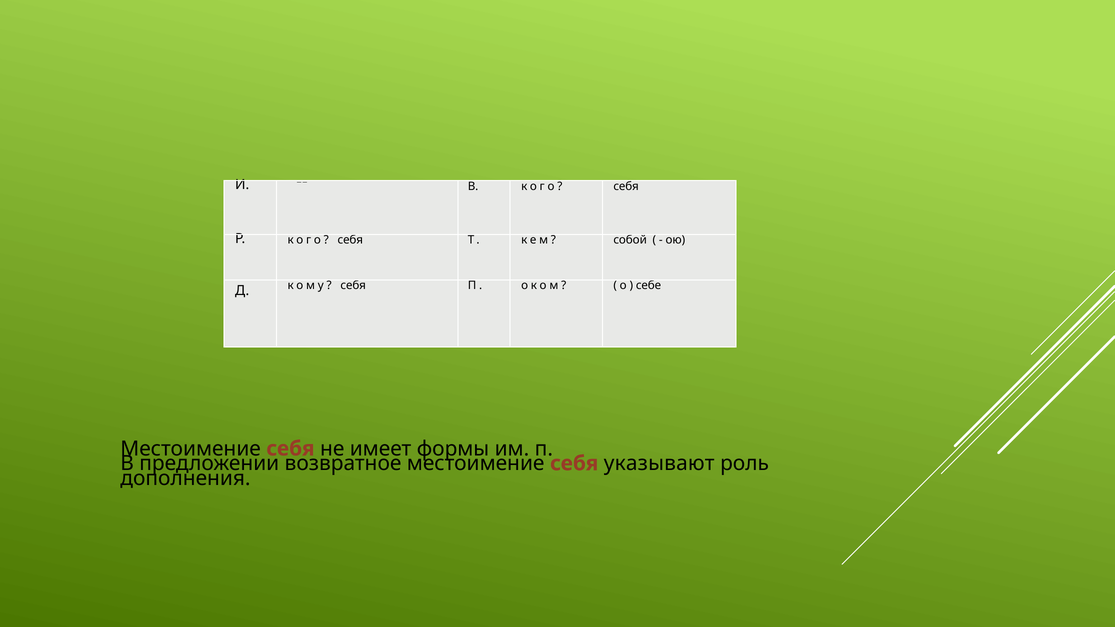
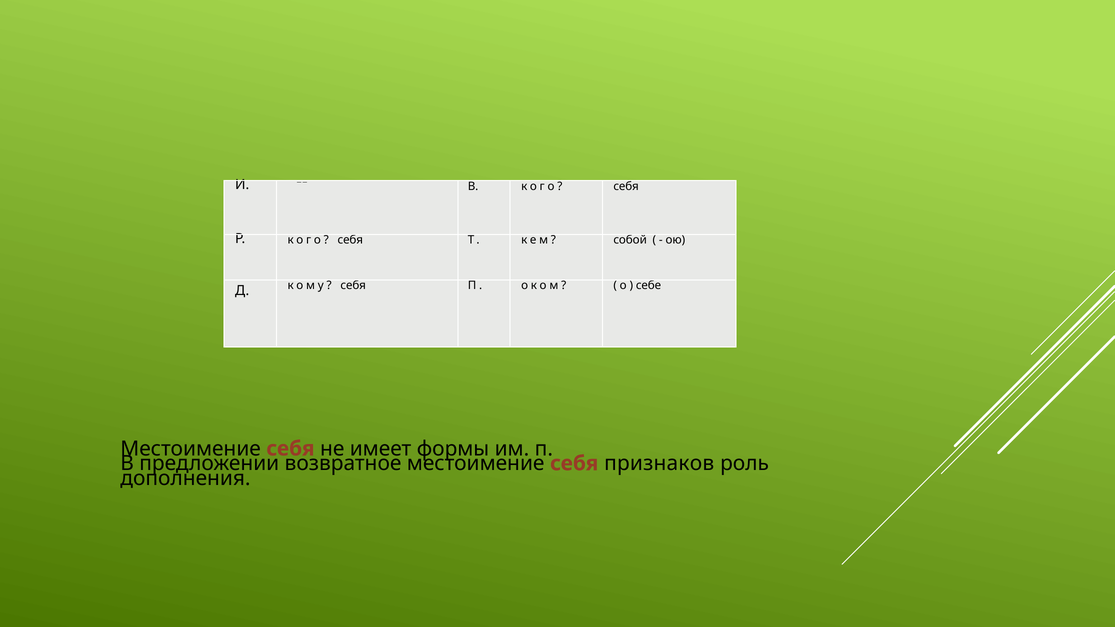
указывают: указывают -> признаков
